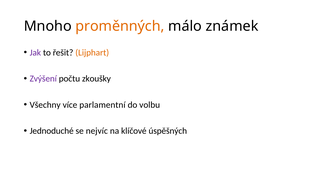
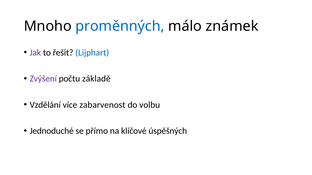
proměnných colour: orange -> blue
Lijphart colour: orange -> blue
zkoušky: zkoušky -> základě
Všechny: Všechny -> Vzdělání
parlamentní: parlamentní -> zabarvenost
nejvíc: nejvíc -> přímo
